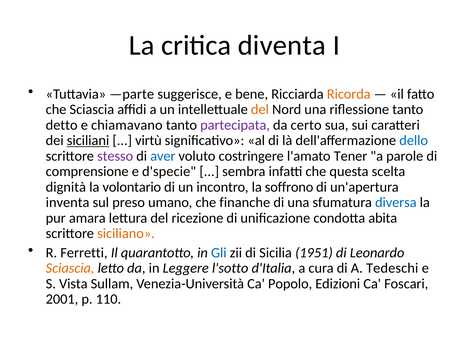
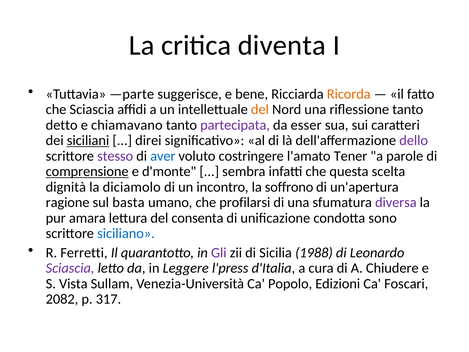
certo: certo -> esser
virtù: virtù -> direi
dello colour: blue -> purple
comprensione underline: none -> present
d'specie: d'specie -> d'monte
volontario: volontario -> diciamolo
inventa: inventa -> ragione
preso: preso -> basta
finanche: finanche -> profilarsi
diversa colour: blue -> purple
ricezione: ricezione -> consenta
abita: abita -> sono
siciliano colour: orange -> blue
Gli colour: blue -> purple
1951: 1951 -> 1988
Sciascia at (70, 268) colour: orange -> purple
l'sotto: l'sotto -> l'press
Tedeschi: Tedeschi -> Chiudere
2001: 2001 -> 2082
110: 110 -> 317
